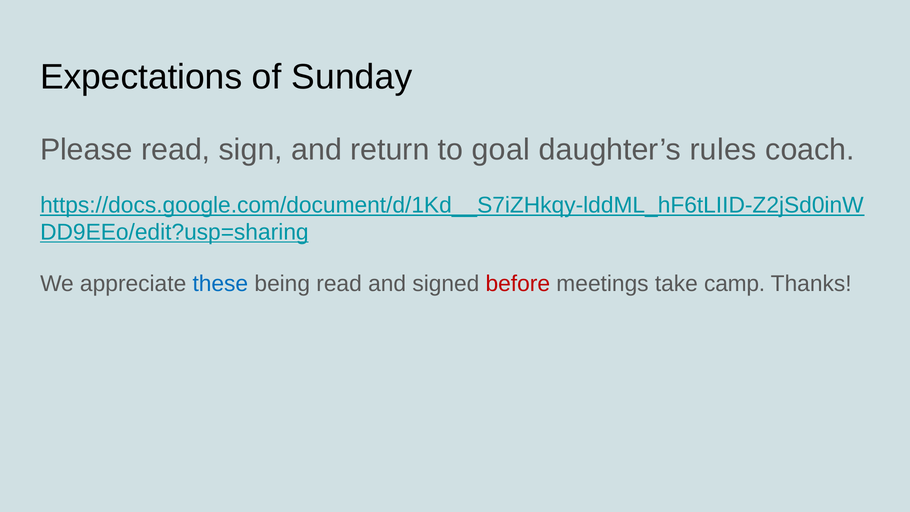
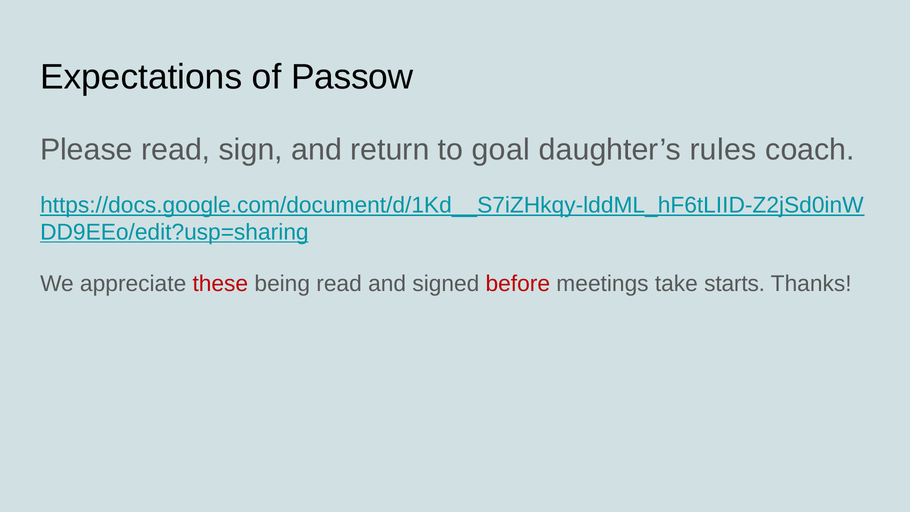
Sunday: Sunday -> Passow
these colour: blue -> red
camp: camp -> starts
